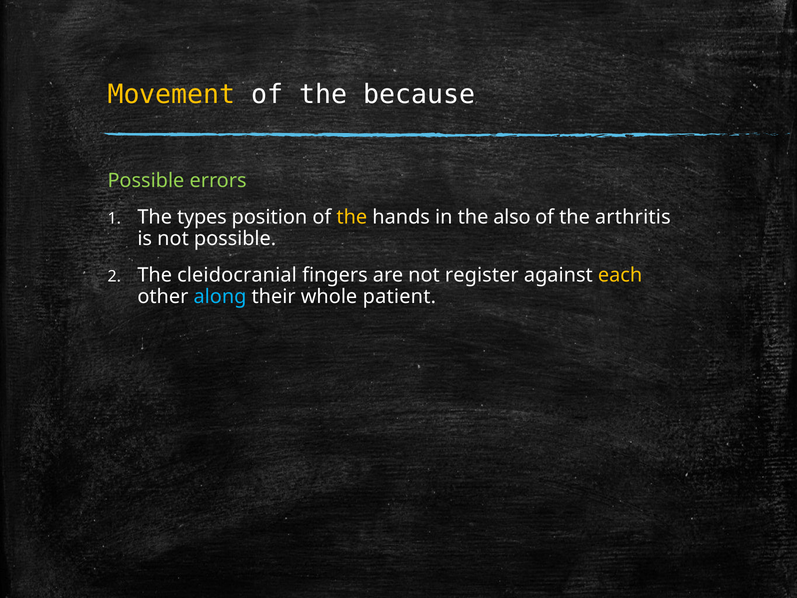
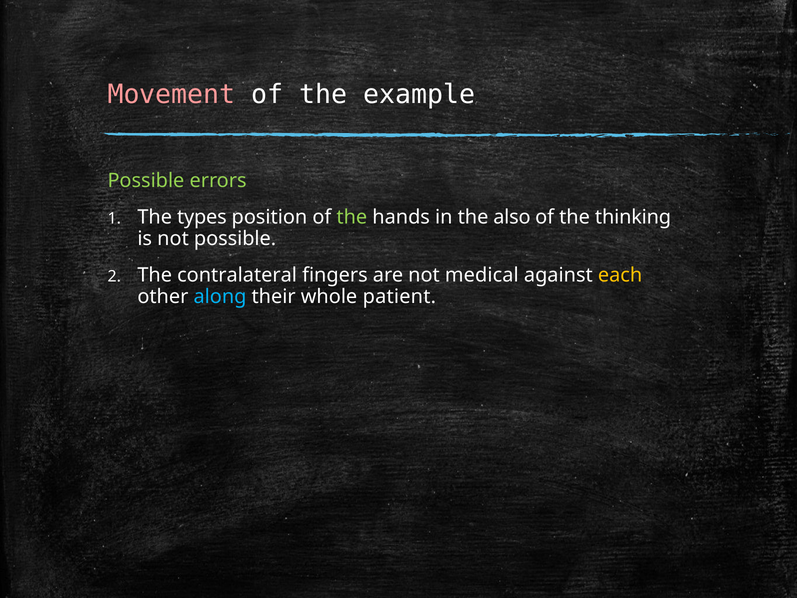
Movement colour: yellow -> pink
because: because -> example
the at (352, 217) colour: yellow -> light green
arthritis: arthritis -> thinking
cleidocranial: cleidocranial -> contralateral
register: register -> medical
